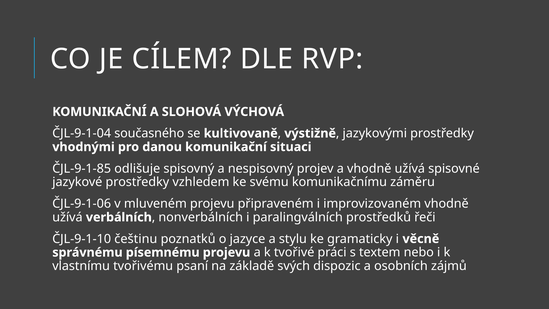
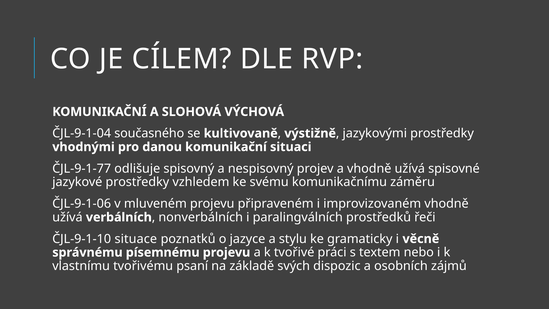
ČJL-9-1-85: ČJL-9-1-85 -> ČJL-9-1-77
češtinu: češtinu -> situace
